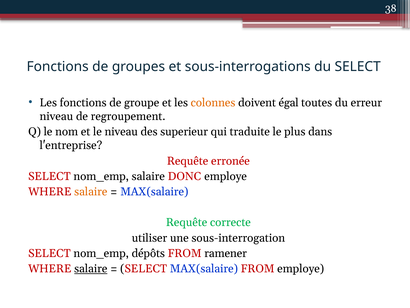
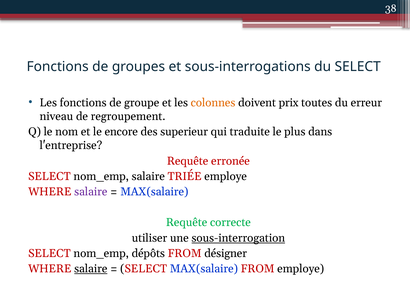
égal: égal -> prix
le niveau: niveau -> encore
DONC: DONC -> TRIÉE
salaire at (91, 191) colour: orange -> purple
sous-interrogation underline: none -> present
ramener: ramener -> désigner
